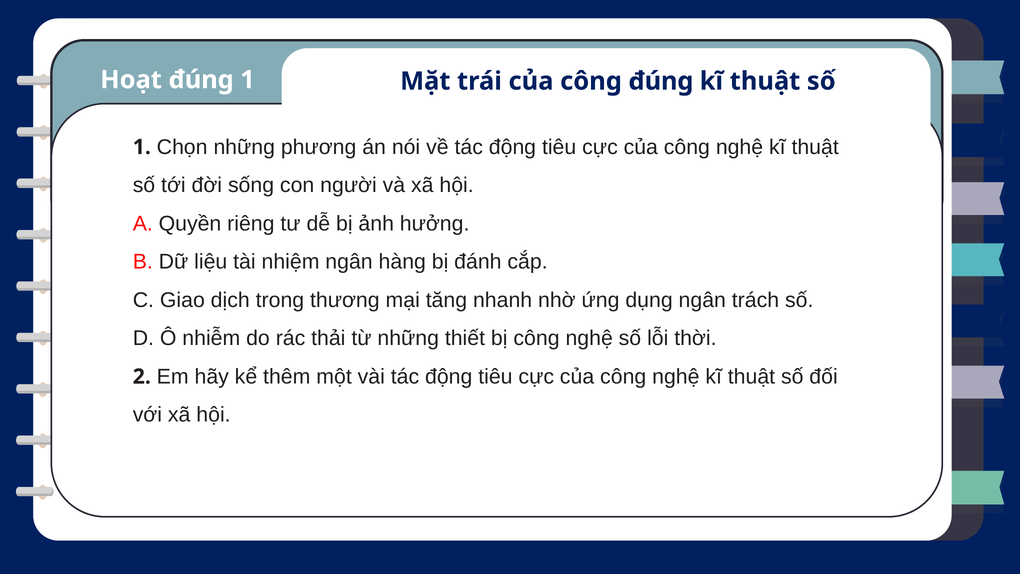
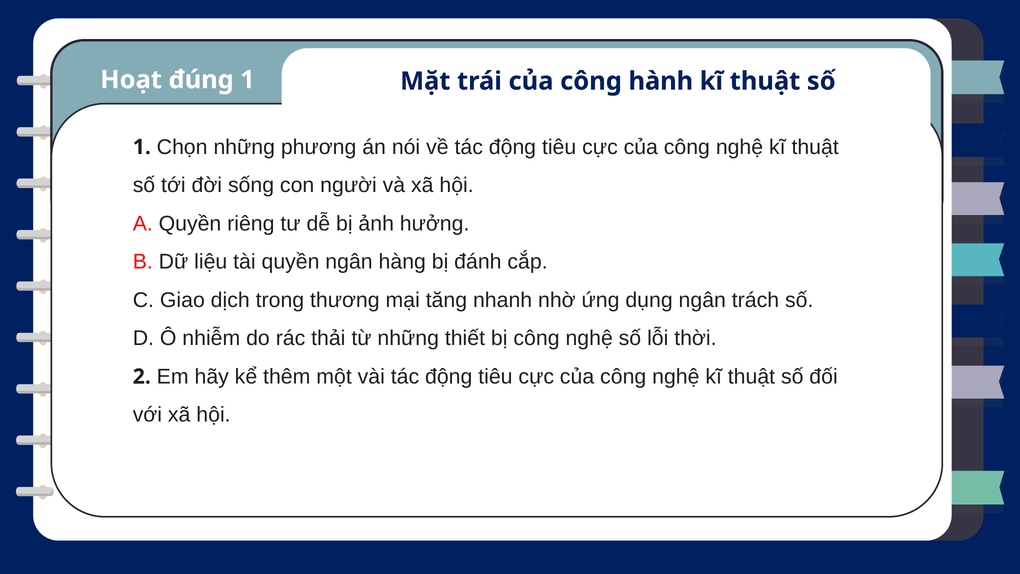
công đúng: đúng -> hành
tài nhiệm: nhiệm -> quyền
